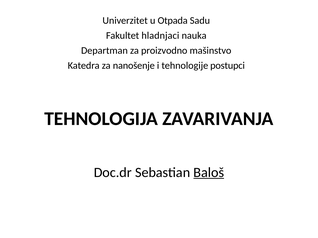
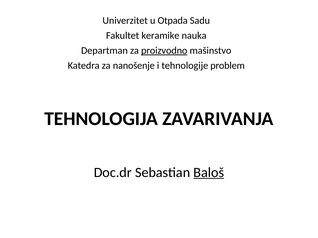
hladnjaci: hladnjaci -> keramike
proizvodno underline: none -> present
postupci: postupci -> problem
